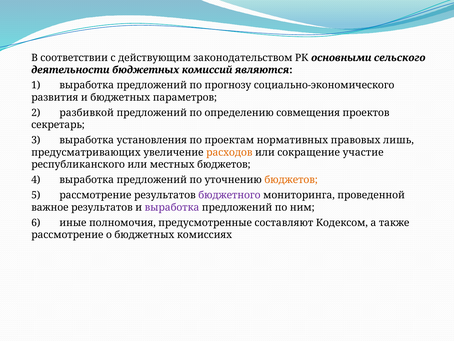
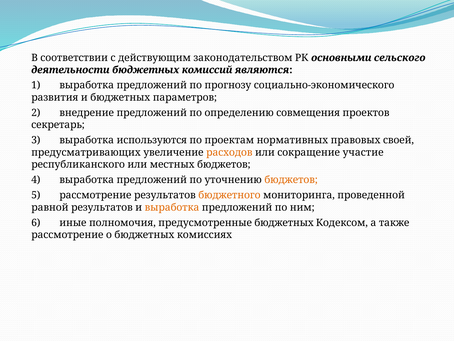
разбивкой: разбивкой -> внедрение
установления: установления -> используются
лишь: лишь -> своей
бюджетного colour: purple -> orange
важное: важное -> равной
выработка at (172, 207) colour: purple -> orange
предусмотренные составляют: составляют -> бюджетных
